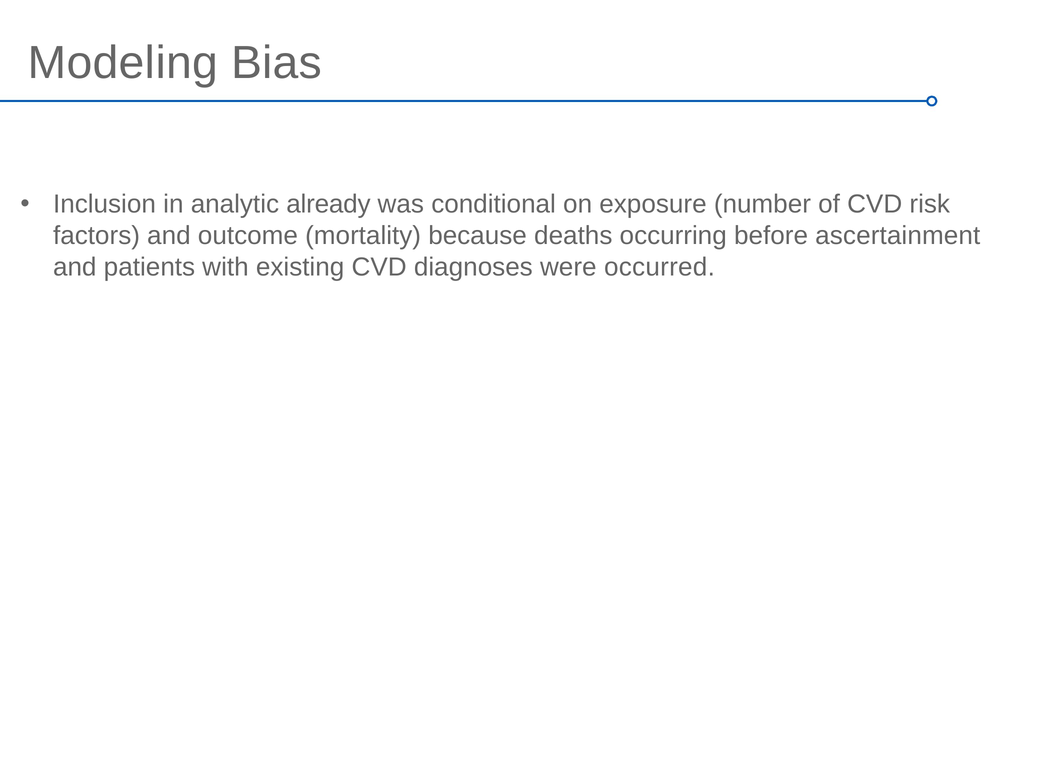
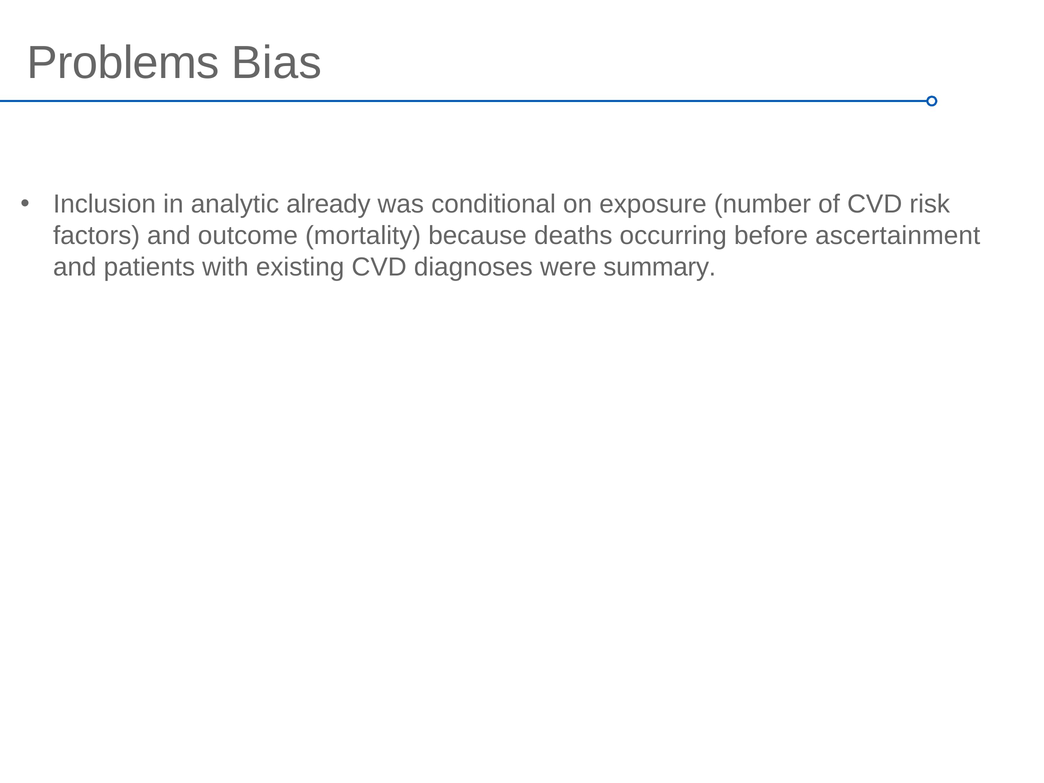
Modeling: Modeling -> Problems
occurred: occurred -> summary
